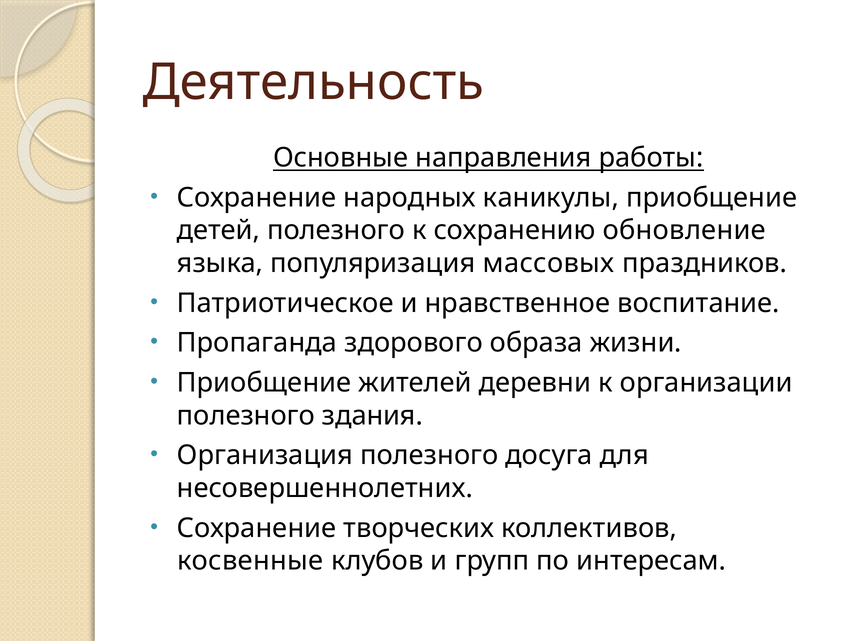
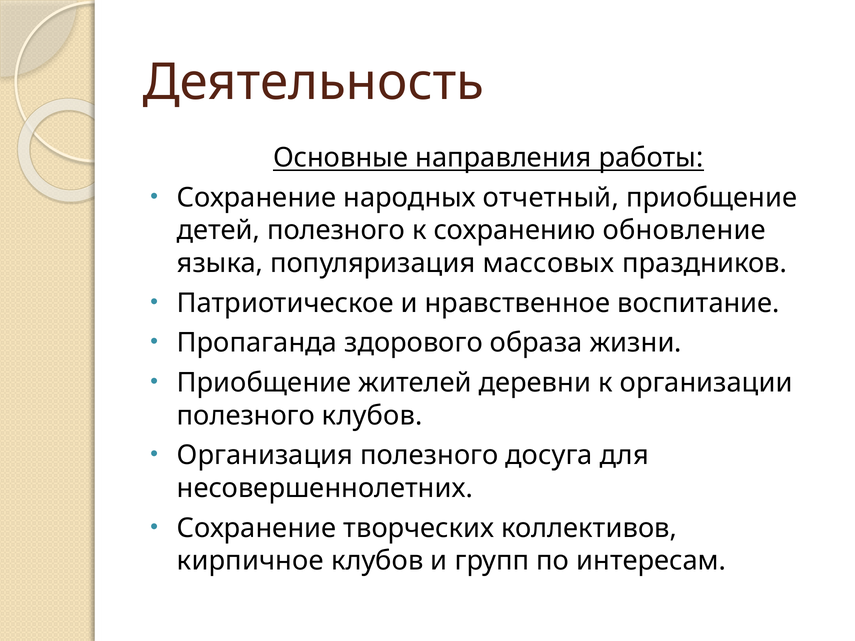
каникулы: каникулы -> отчетный
полезного здания: здания -> клубов
косвенные: косвенные -> кирпичное
